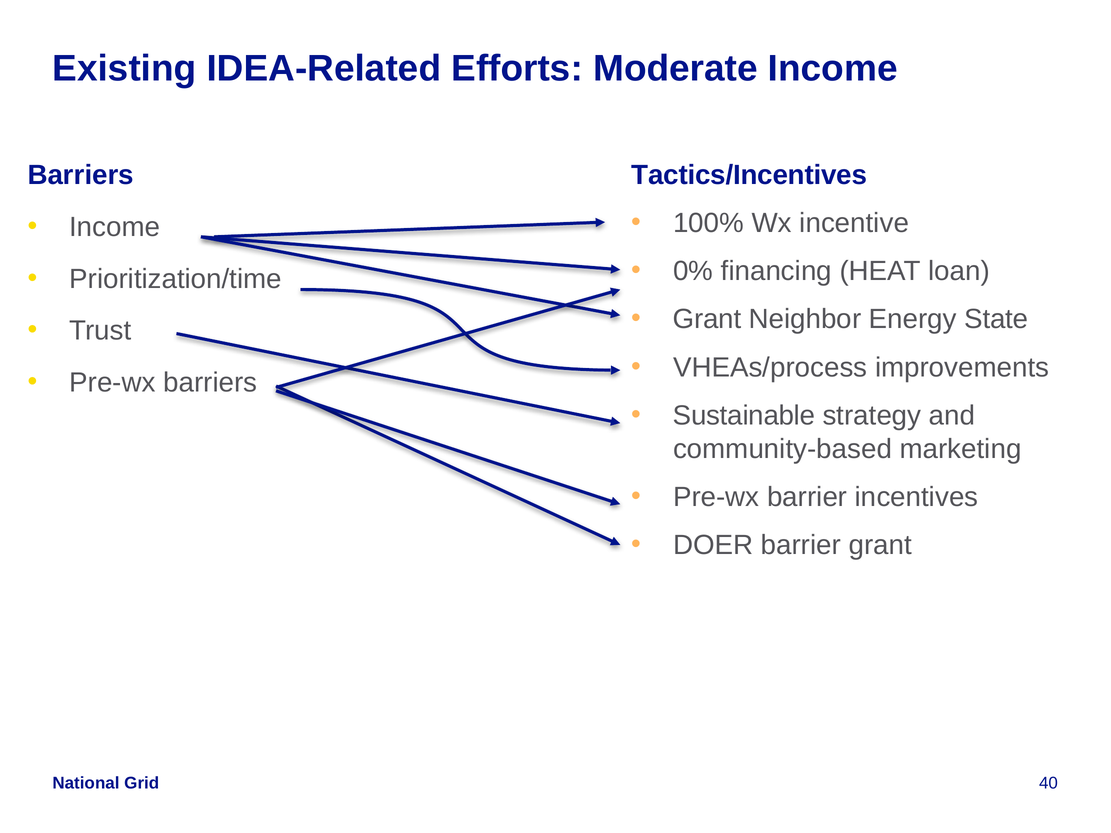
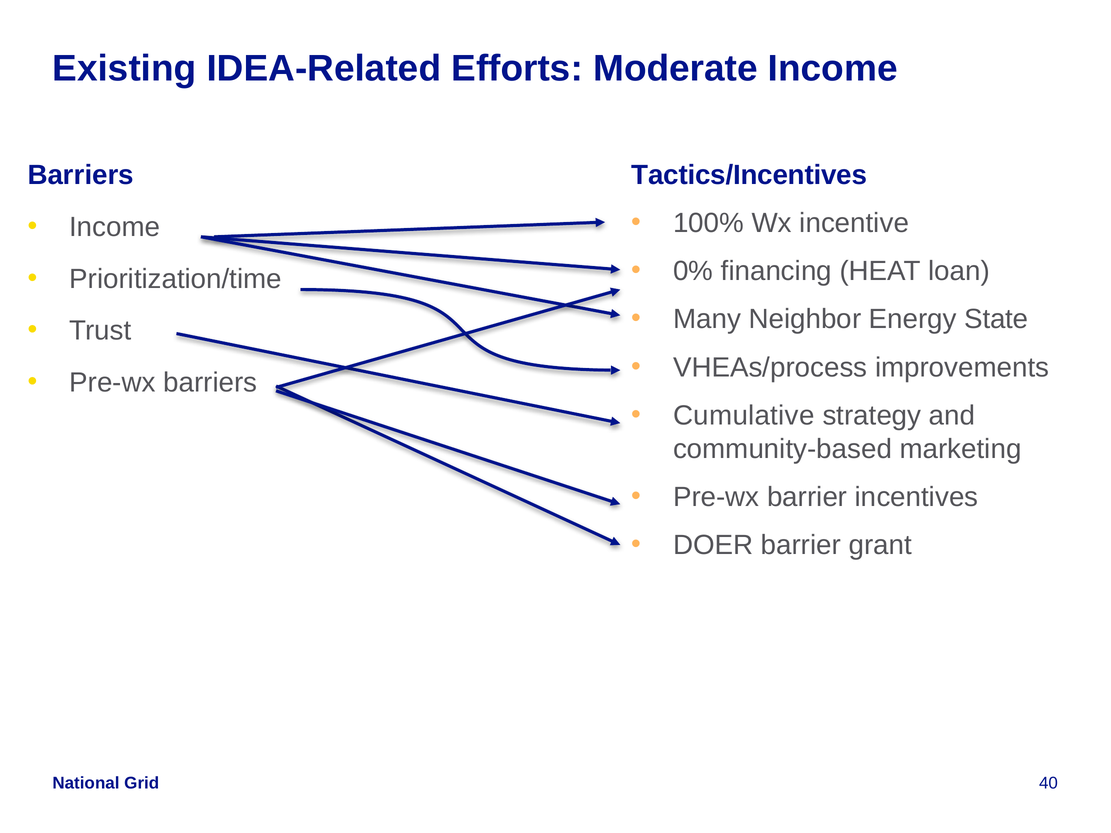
Grant at (707, 319): Grant -> Many
Sustainable: Sustainable -> Cumulative
